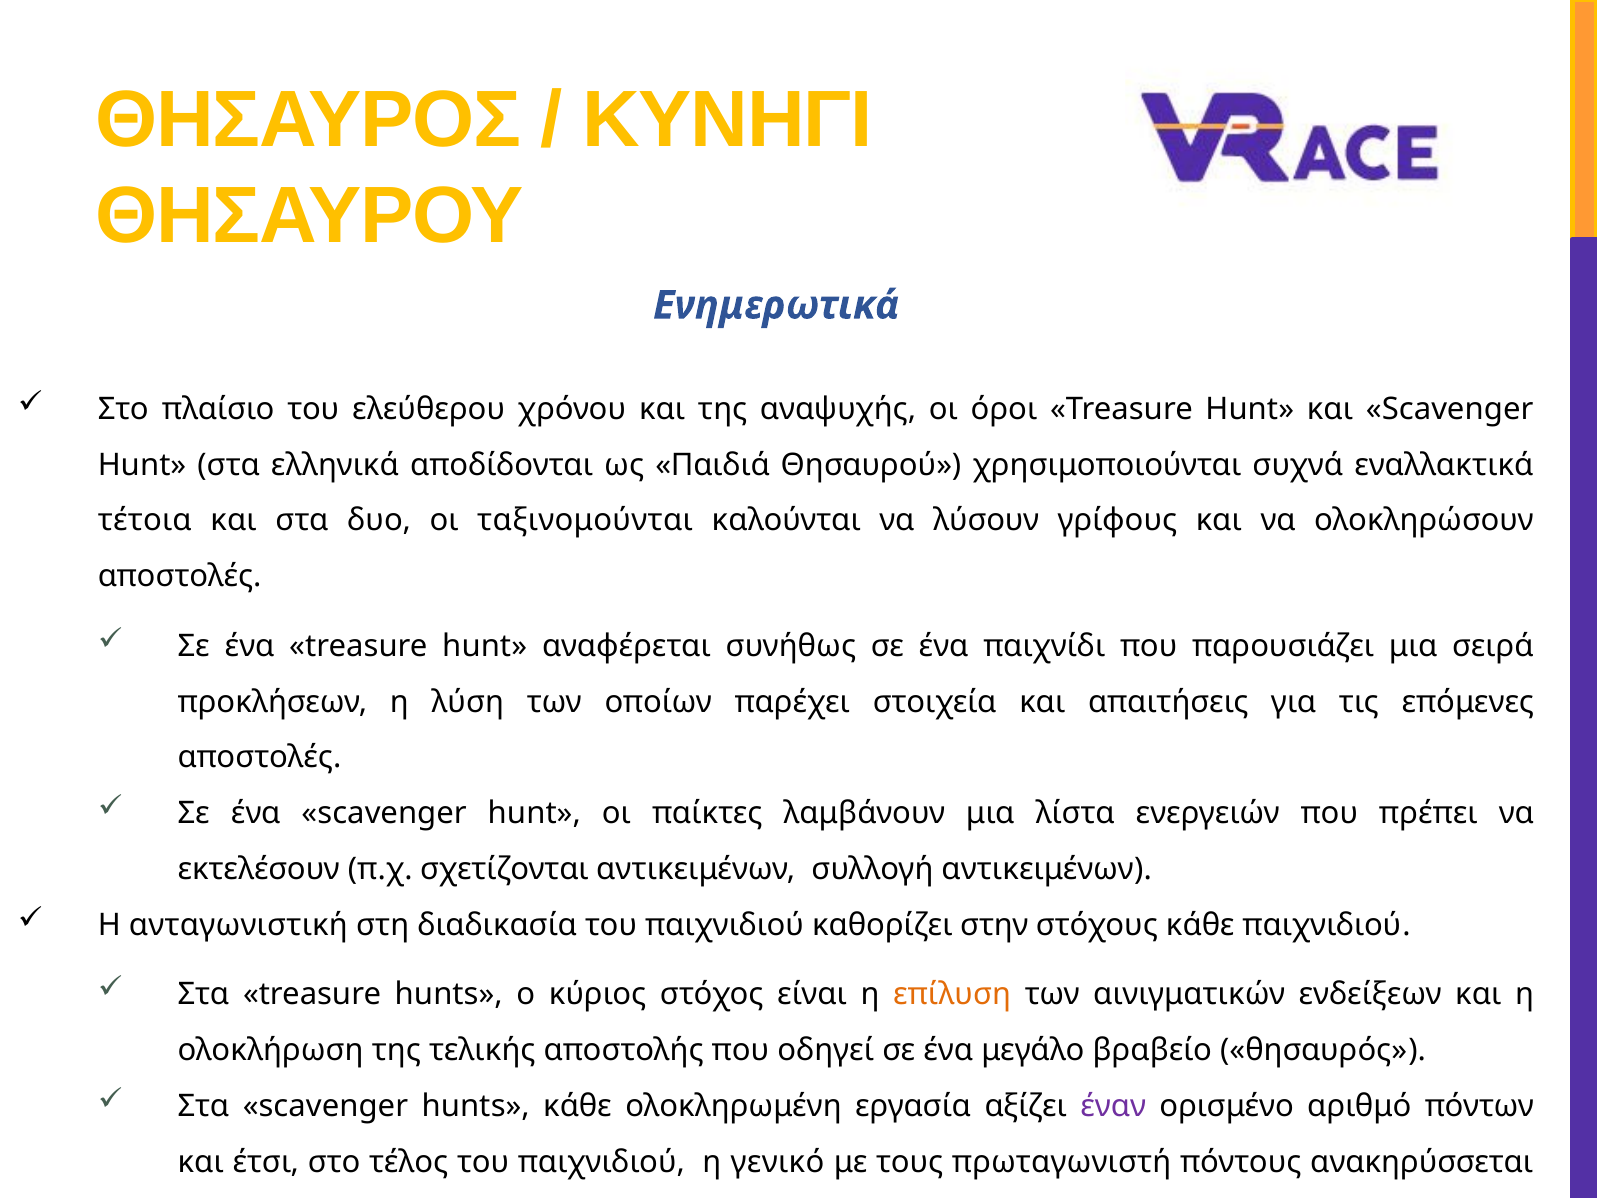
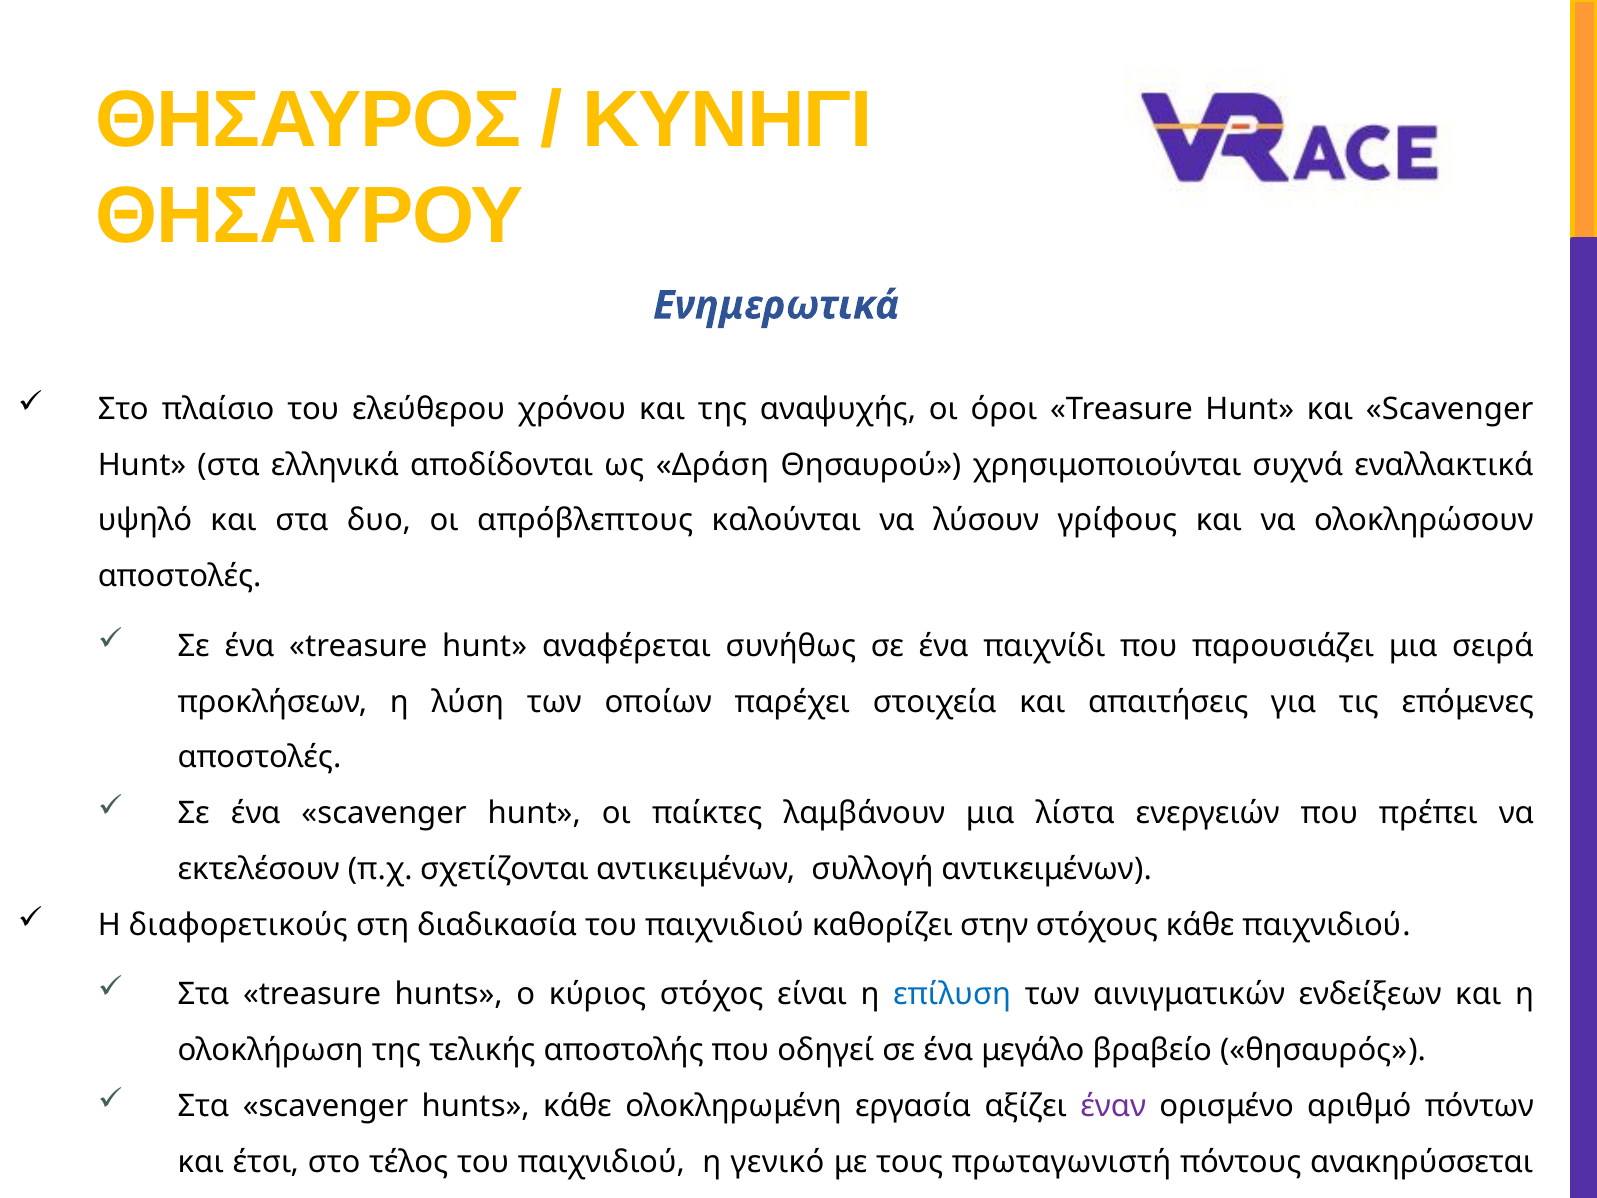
Παιδιά: Παιδιά -> Δράση
τέτοια: τέτοια -> υψηλό
ταξινομούνται: ταξινομούνται -> απρόβλεπτους
ανταγωνιστική: ανταγωνιστική -> διαφορετικούς
επίλυση colour: orange -> blue
